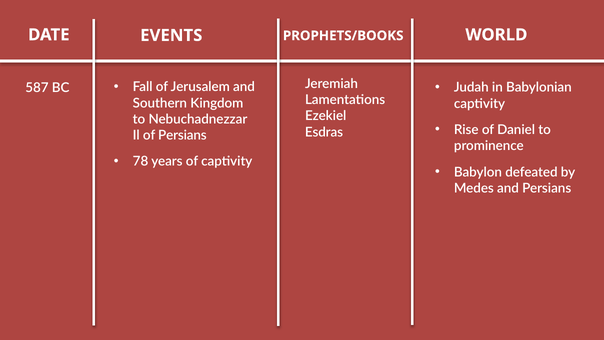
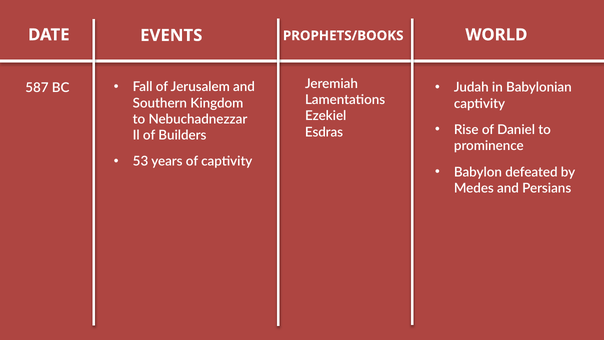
of Persians: Persians -> Builders
78: 78 -> 53
